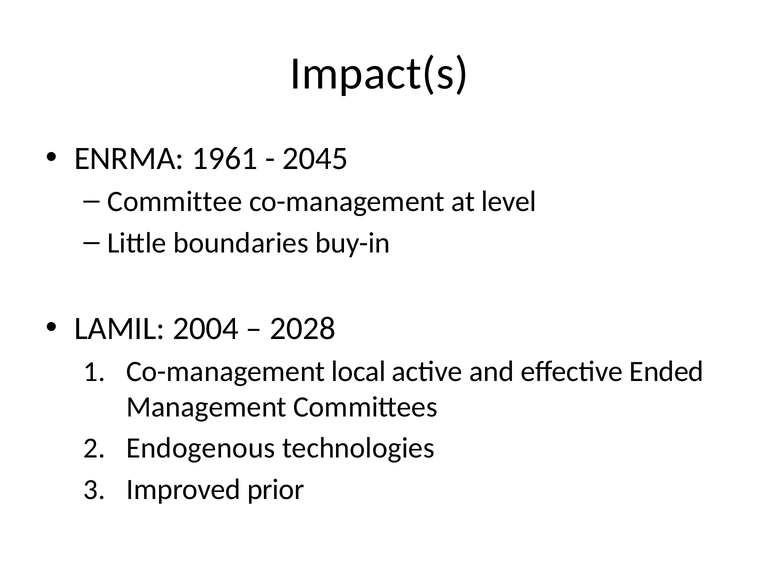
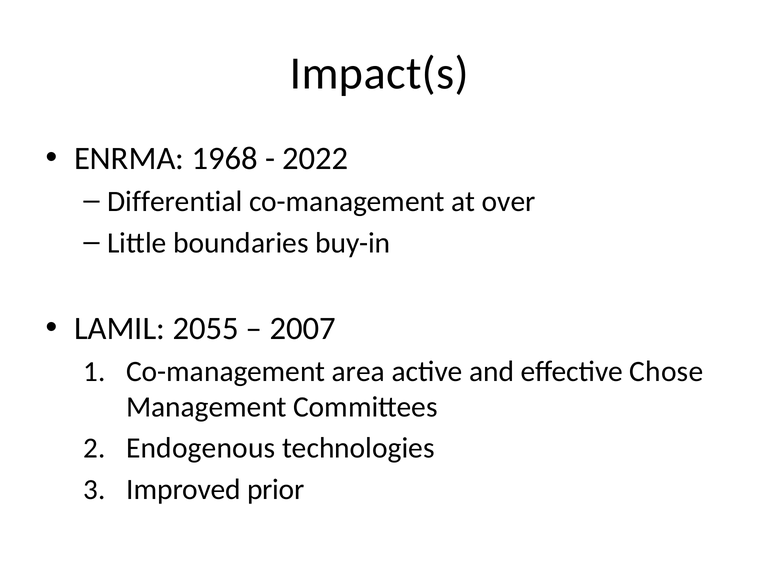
1961: 1961 -> 1968
2045: 2045 -> 2022
Committee: Committee -> Differential
level: level -> over
2004: 2004 -> 2055
2028: 2028 -> 2007
local: local -> area
Ended: Ended -> Chose
